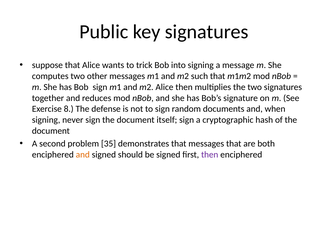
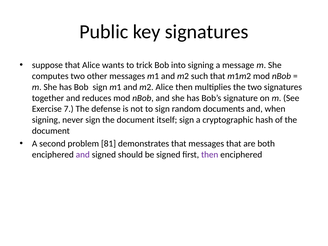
8: 8 -> 7
35: 35 -> 81
and at (83, 155) colour: orange -> purple
